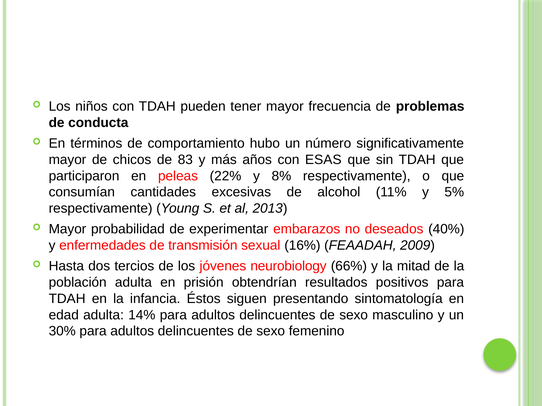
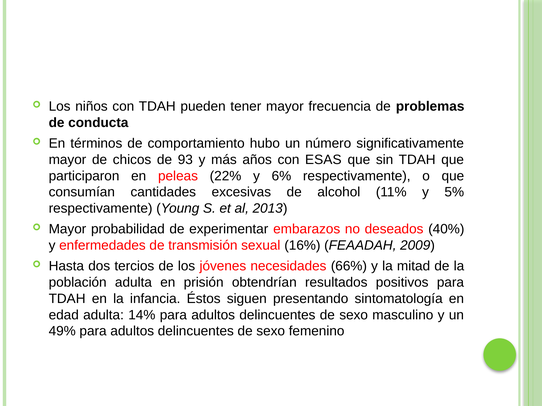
83: 83 -> 93
8%: 8% -> 6%
neurobiology: neurobiology -> necesidades
30%: 30% -> 49%
